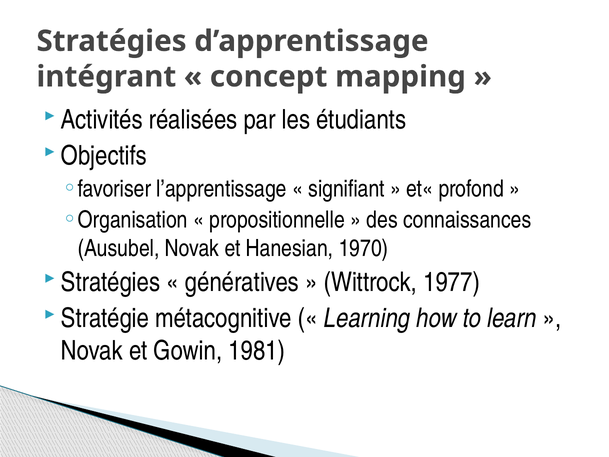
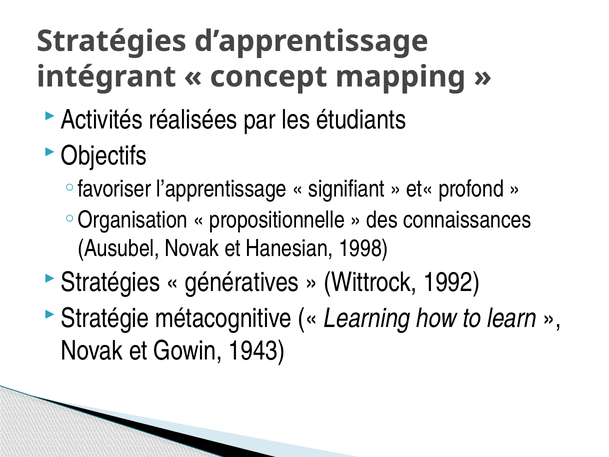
1970: 1970 -> 1998
1977: 1977 -> 1992
1981: 1981 -> 1943
